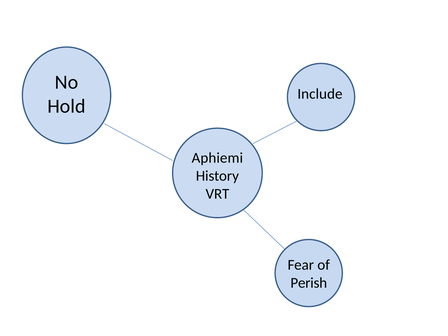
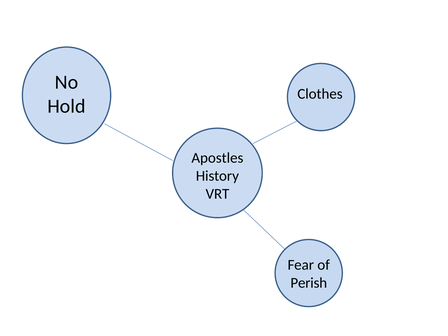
Include: Include -> Clothes
Aphiemi: Aphiemi -> Apostles
